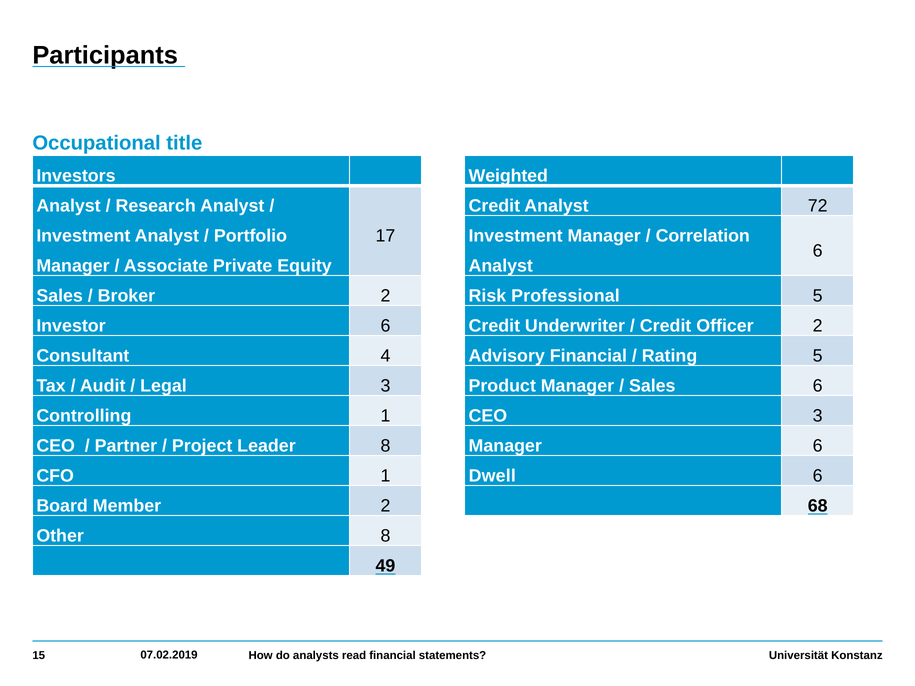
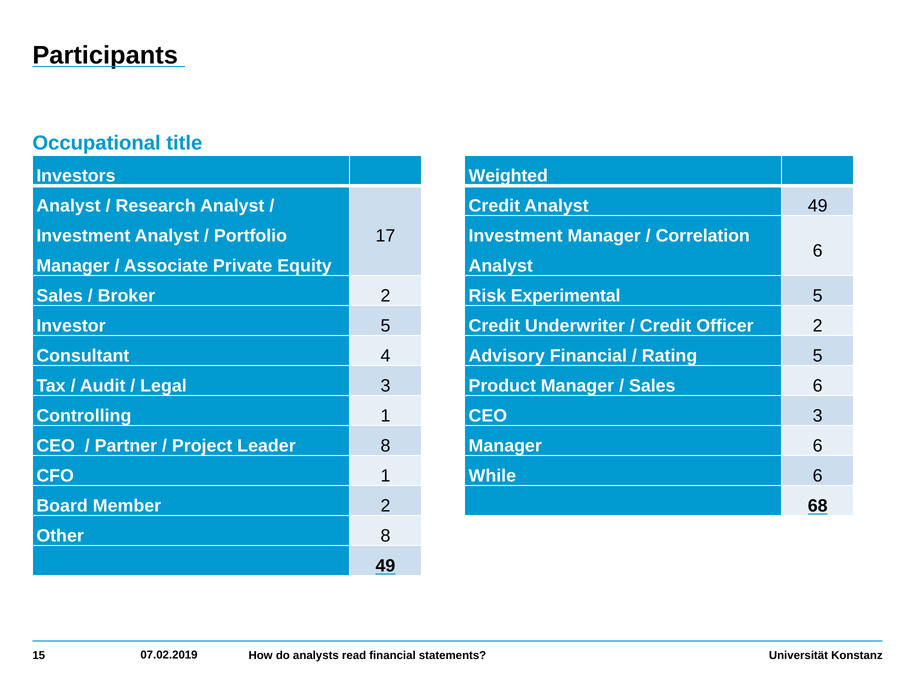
Analyst 72: 72 -> 49
Professional: Professional -> Experimental
Investor 6: 6 -> 5
Dwell: Dwell -> While
